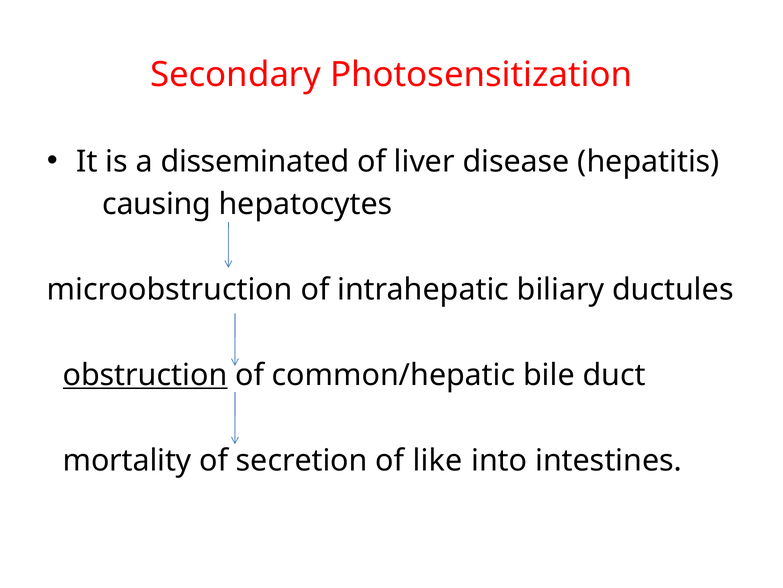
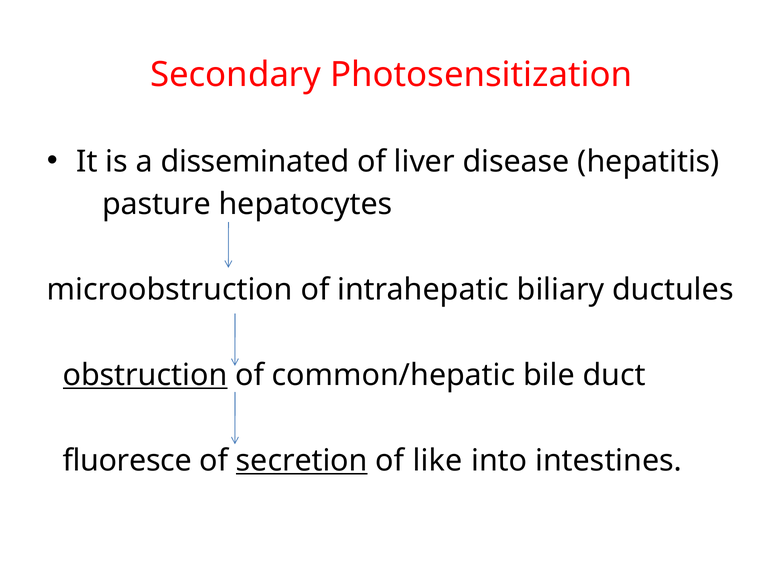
causing: causing -> pasture
mortality: mortality -> fluoresce
secretion underline: none -> present
